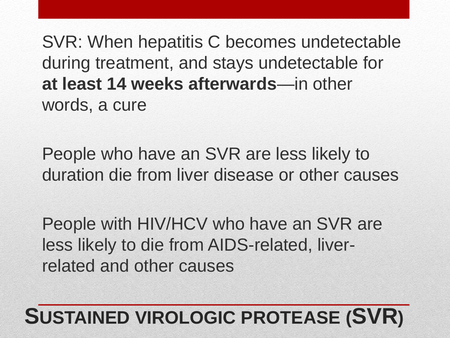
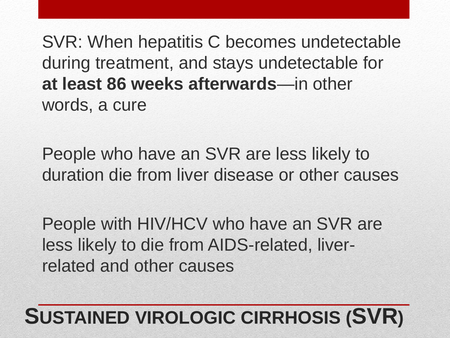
14: 14 -> 86
PROTEASE: PROTEASE -> CIRRHOSIS
